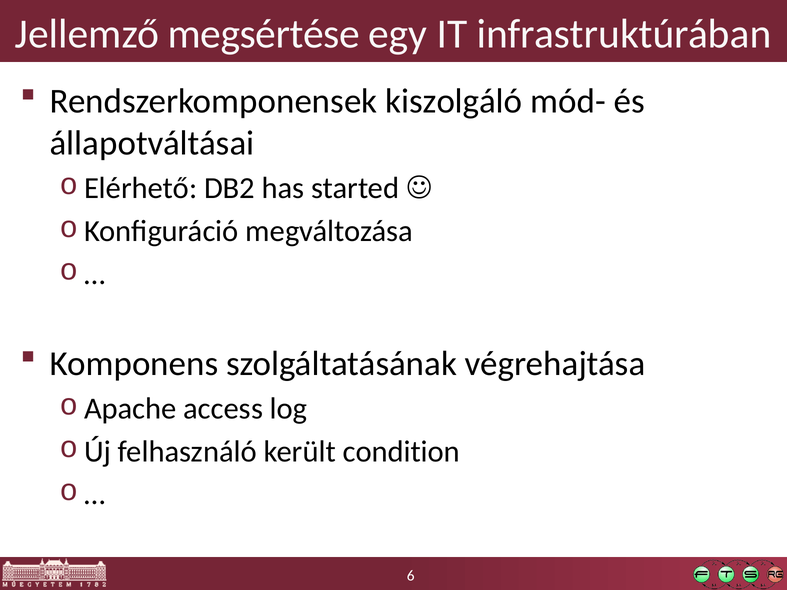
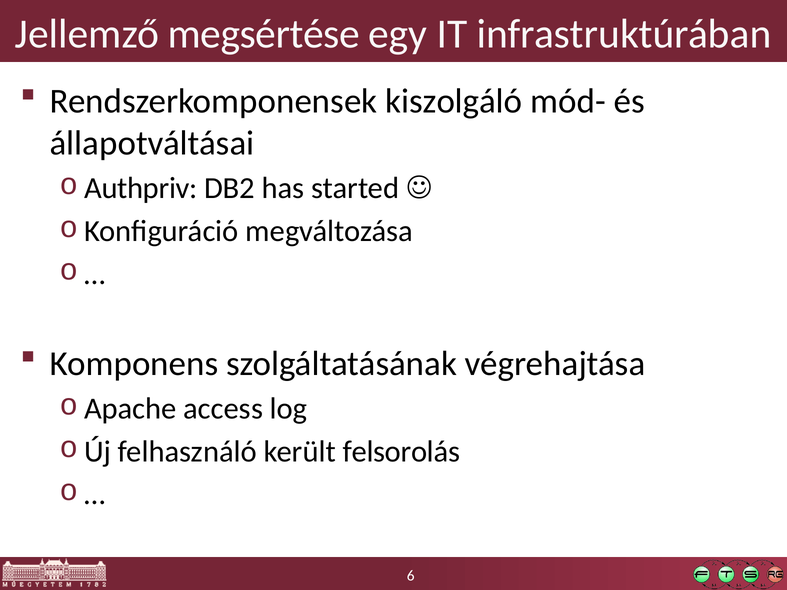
Elérhető: Elérhető -> Authpriv
condition: condition -> felsorolás
